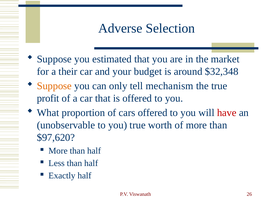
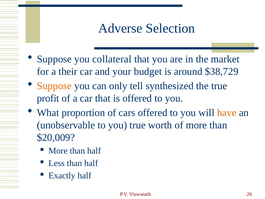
estimated: estimated -> collateral
$32,348: $32,348 -> $38,729
mechanism: mechanism -> synthesized
have colour: red -> orange
$97,620: $97,620 -> $20,009
